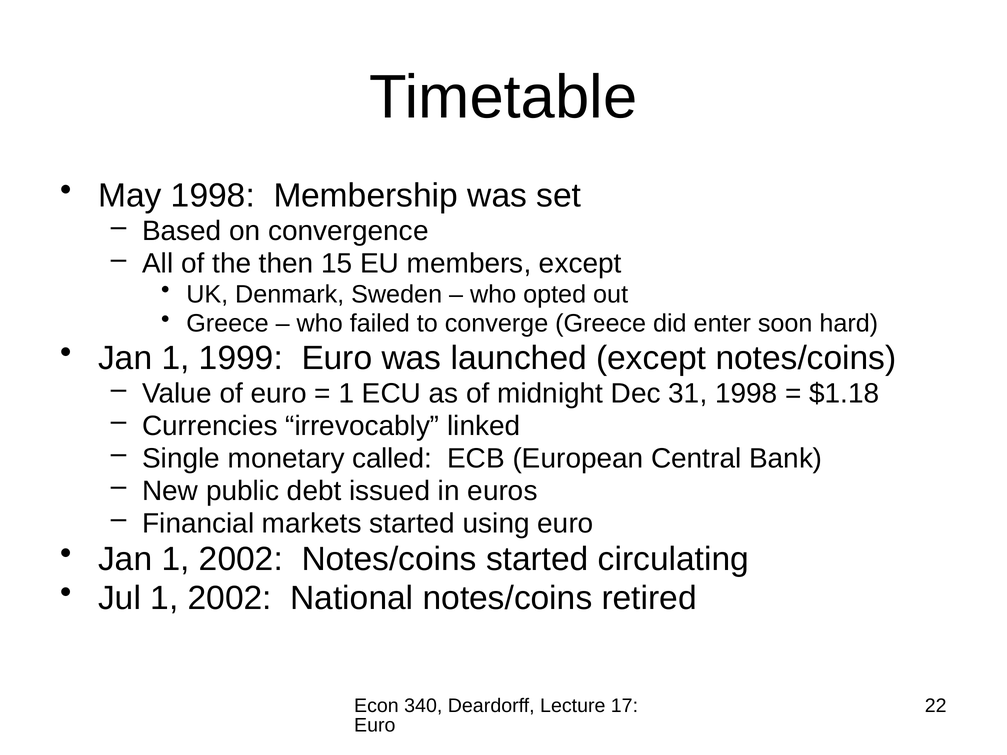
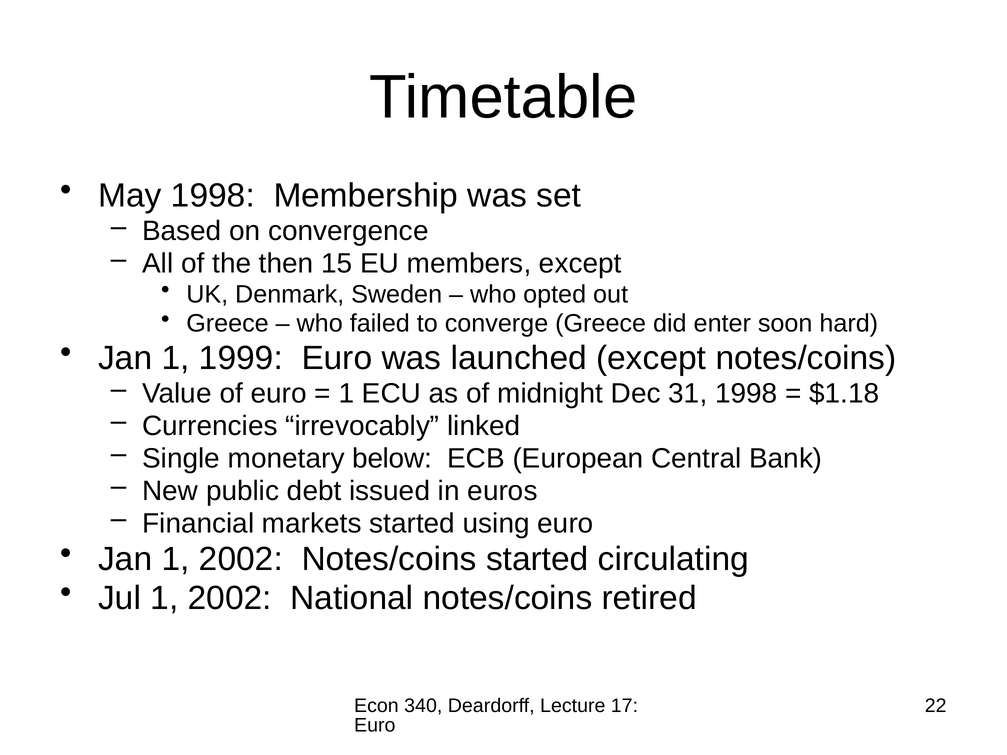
called: called -> below
